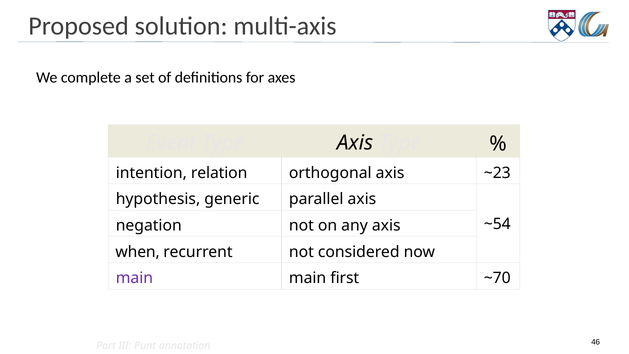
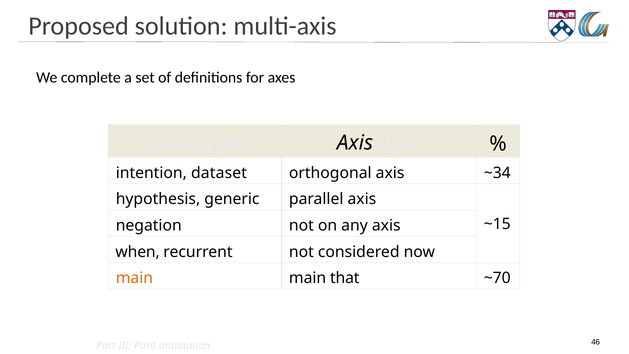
relation: relation -> dataset
~23: ~23 -> ~34
~54: ~54 -> ~15
main at (134, 278) colour: purple -> orange
first: first -> that
